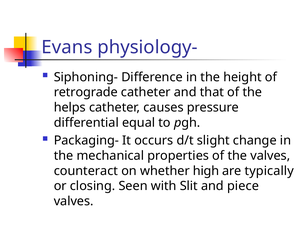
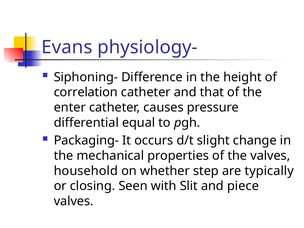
retrograde: retrograde -> correlation
helps: helps -> enter
counteract: counteract -> household
high: high -> step
